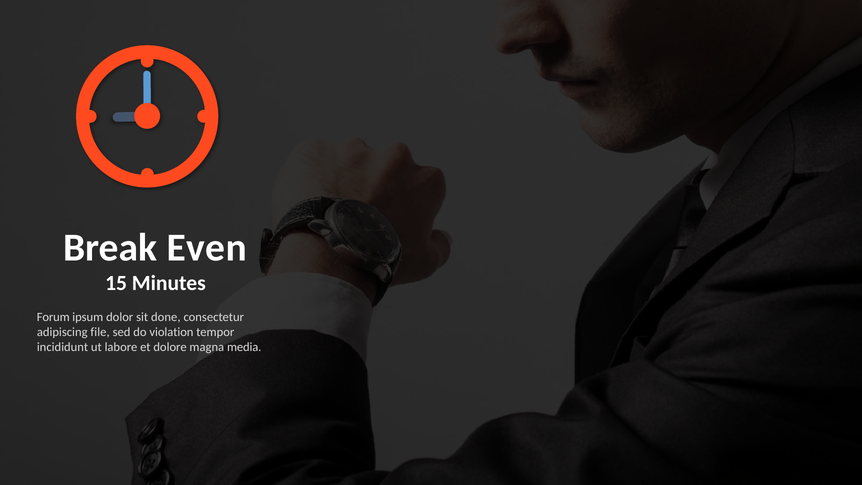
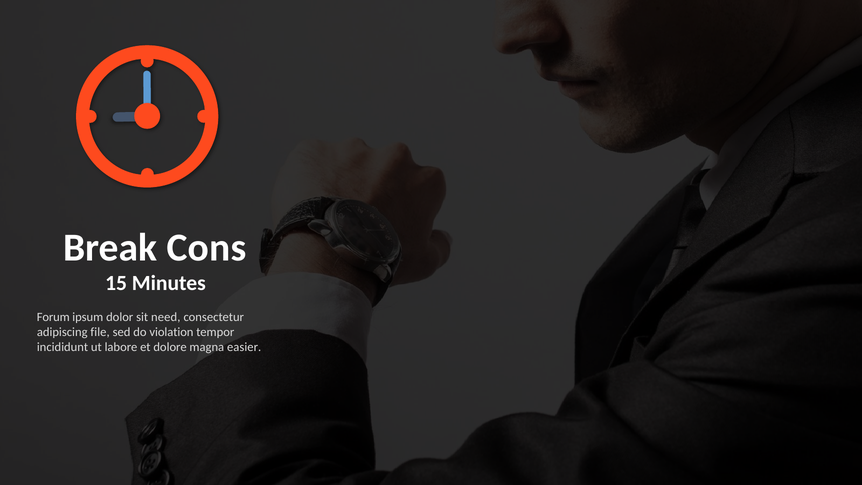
Even: Even -> Cons
done: done -> need
media: media -> easier
